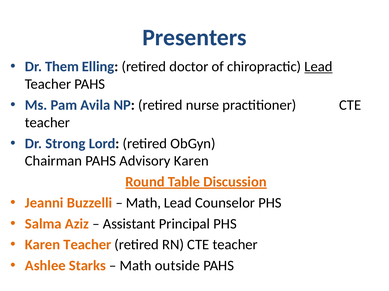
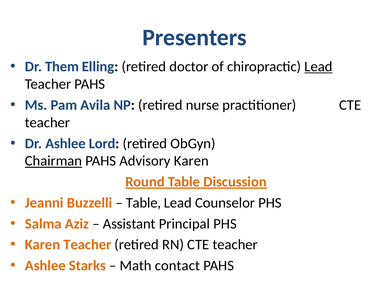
Dr Strong: Strong -> Ashlee
Chairman underline: none -> present
Math at (143, 203): Math -> Table
outside: outside -> contact
